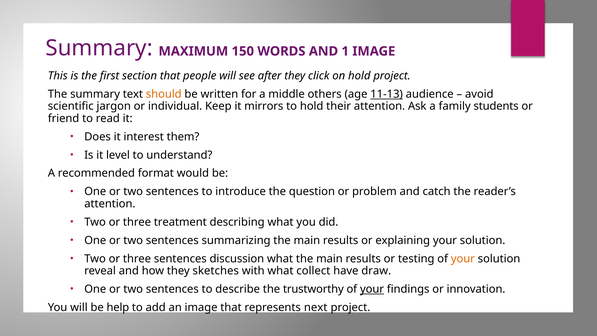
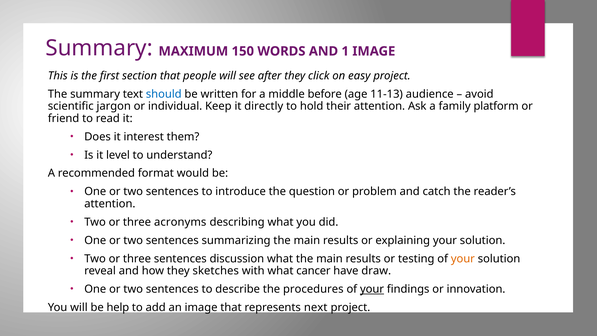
on hold: hold -> easy
should colour: orange -> blue
others: others -> before
11-13 underline: present -> none
mirrors: mirrors -> directly
students: students -> platform
treatment: treatment -> acronyms
collect: collect -> cancer
trustworthy: trustworthy -> procedures
